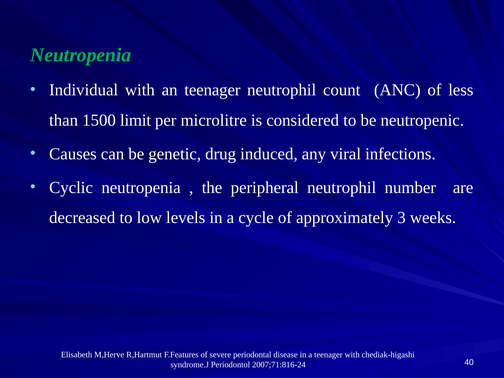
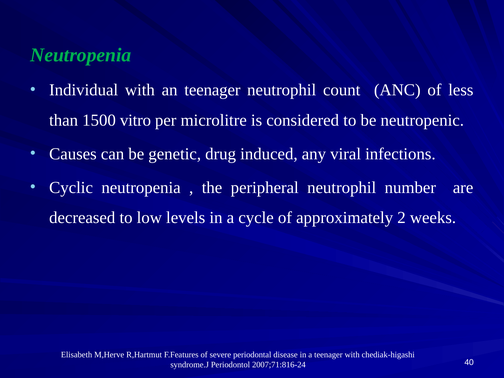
limit: limit -> vitro
3: 3 -> 2
